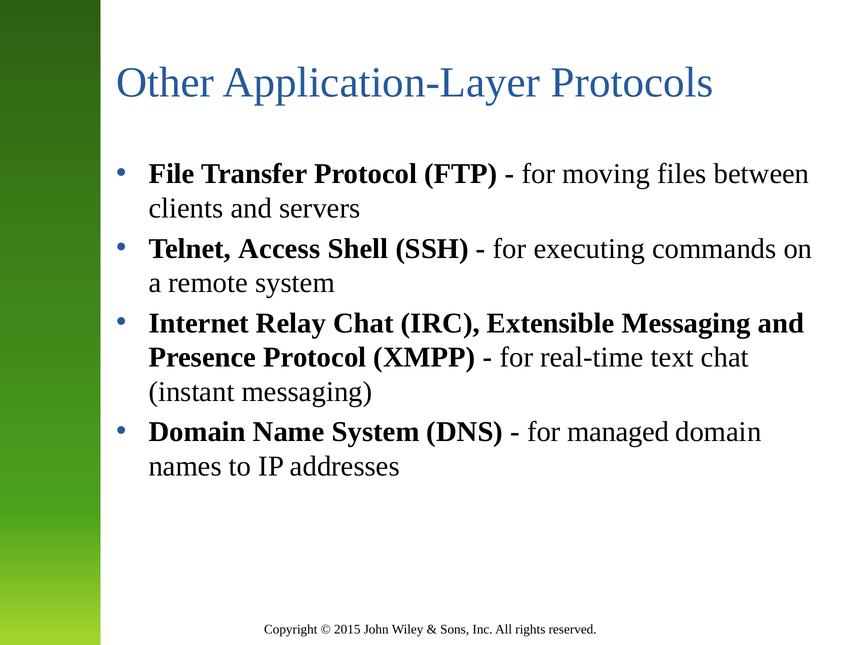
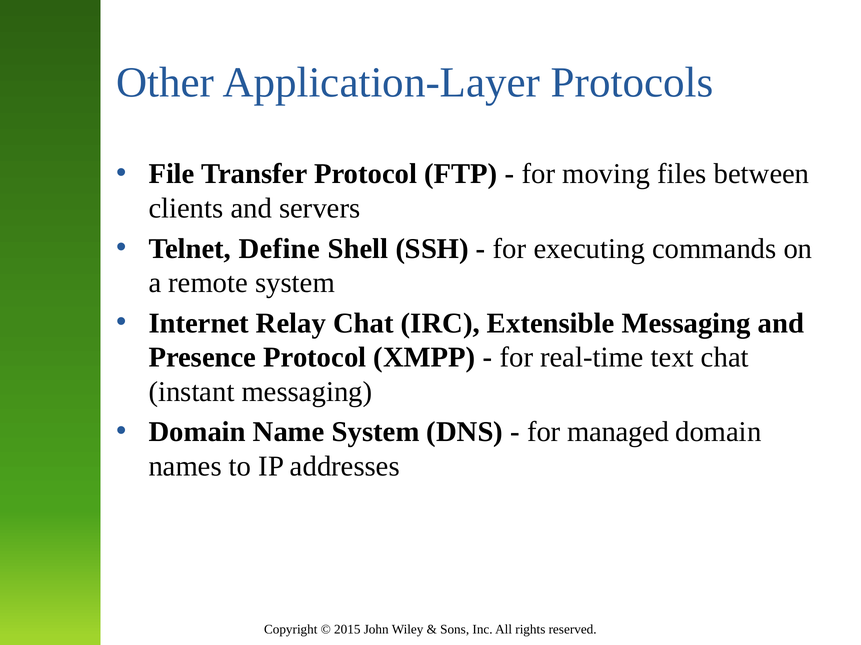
Access: Access -> Define
